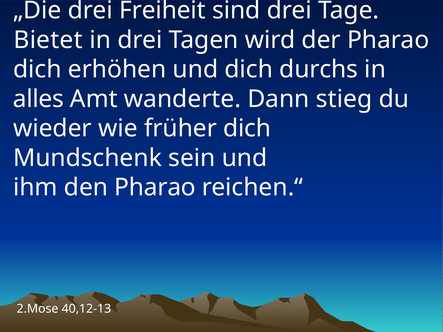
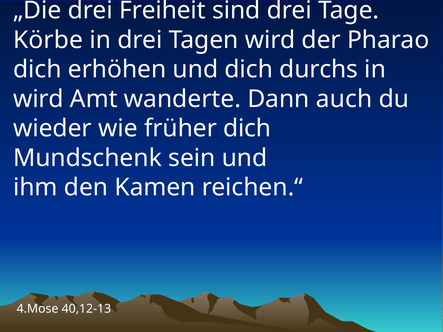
Bietet: Bietet -> Körbe
alles at (38, 99): alles -> wird
stieg: stieg -> auch
den Pharao: Pharao -> Kamen
2.Mose: 2.Mose -> 4.Mose
